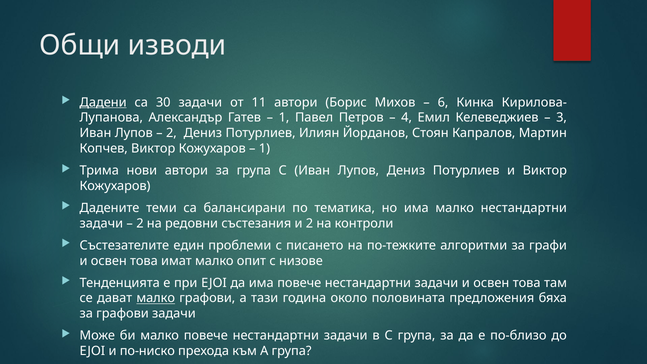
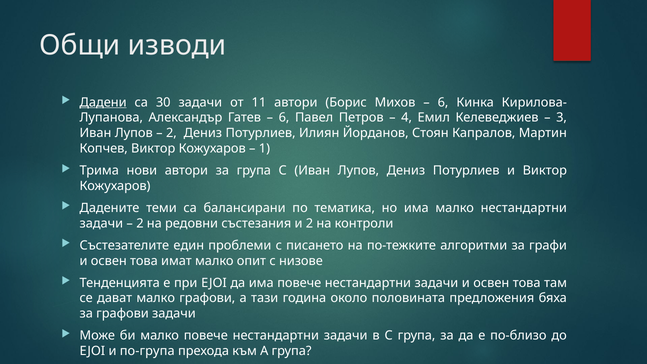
1 at (284, 118): 1 -> 6
малко at (156, 298) underline: present -> none
по-ниско: по-ниско -> по-група
